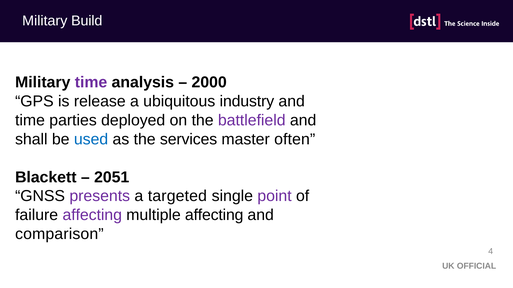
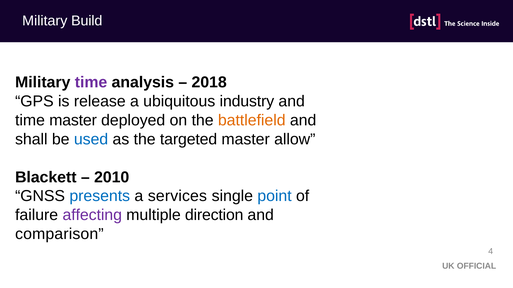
2000: 2000 -> 2018
time parties: parties -> master
battlefield colour: purple -> orange
services: services -> targeted
often: often -> allow
2051: 2051 -> 2010
presents colour: purple -> blue
targeted: targeted -> services
point colour: purple -> blue
multiple affecting: affecting -> direction
